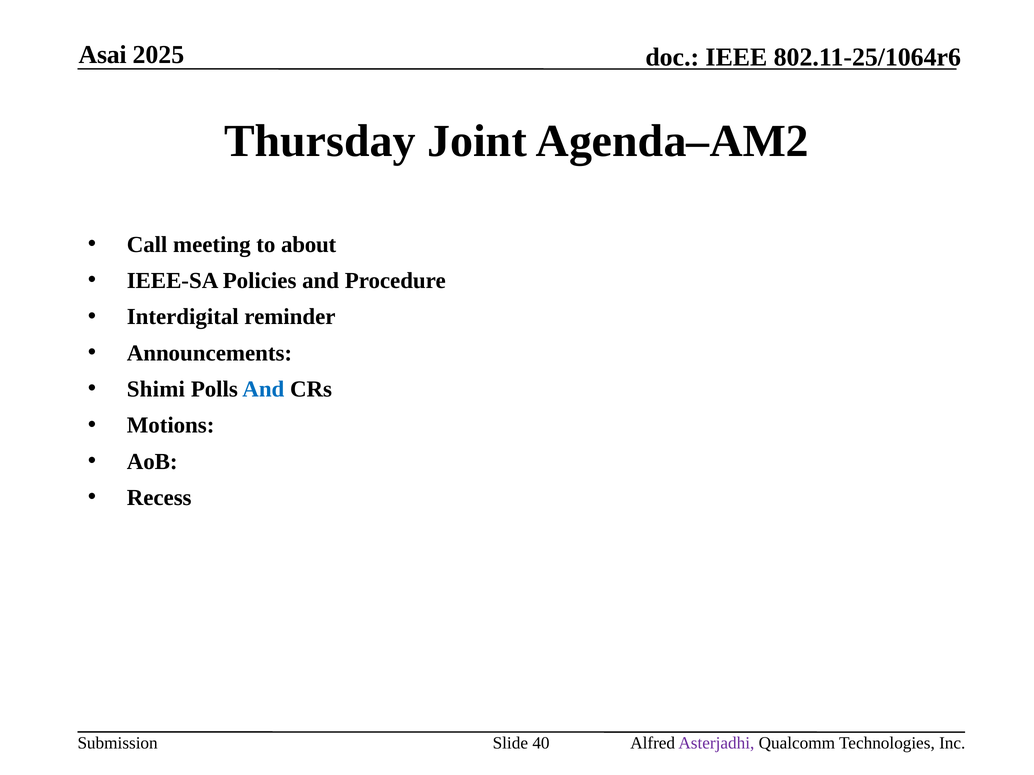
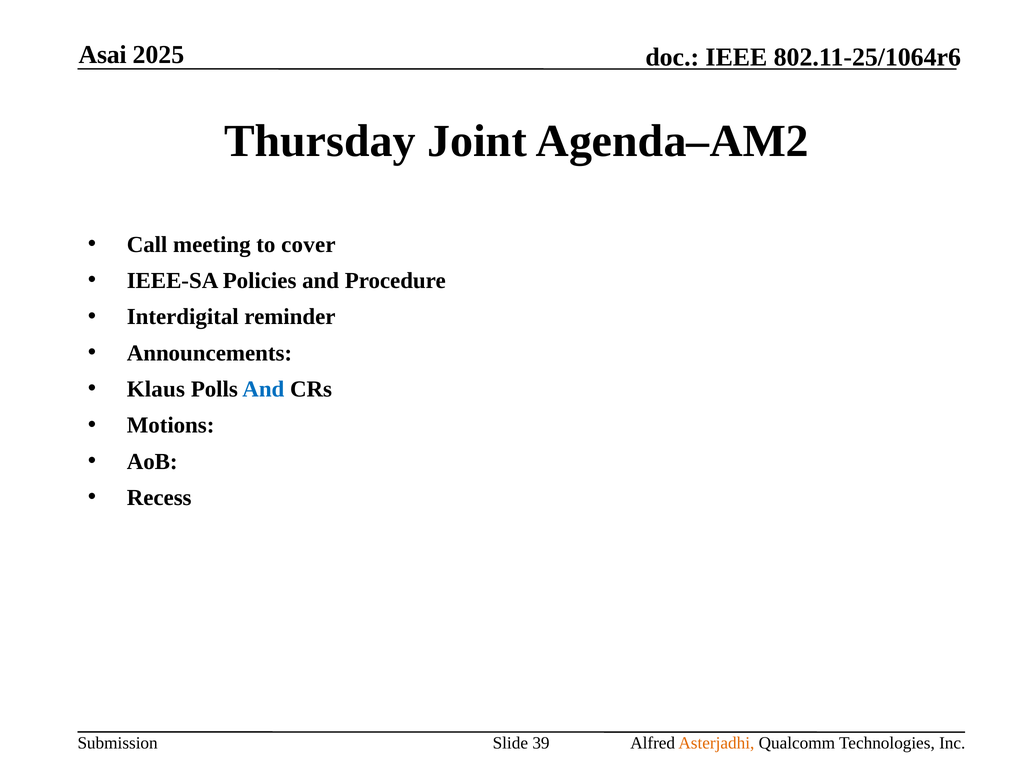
about: about -> cover
Shimi: Shimi -> Klaus
40: 40 -> 39
Asterjadhi colour: purple -> orange
